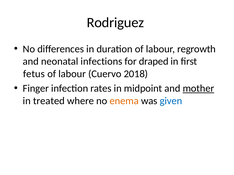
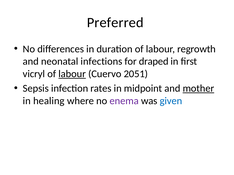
Rodriguez: Rodriguez -> Preferred
fetus: fetus -> vicryl
labour at (72, 74) underline: none -> present
2018: 2018 -> 2051
Finger: Finger -> Sepsis
treated: treated -> healing
enema colour: orange -> purple
